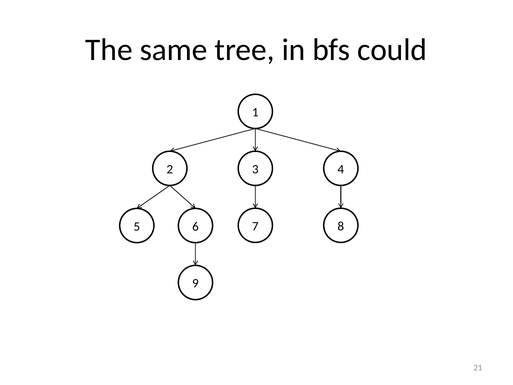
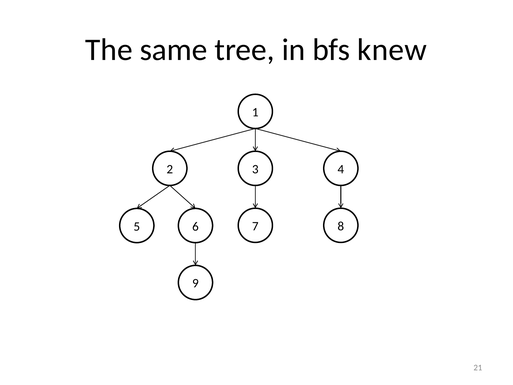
could: could -> knew
